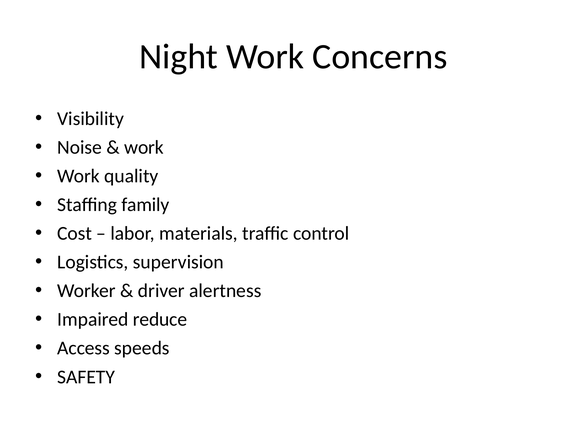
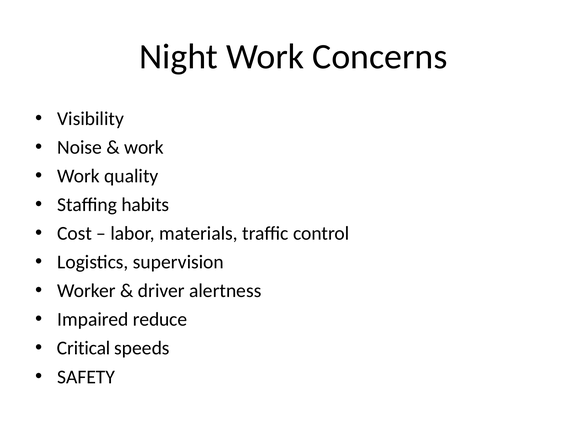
family: family -> habits
Access: Access -> Critical
